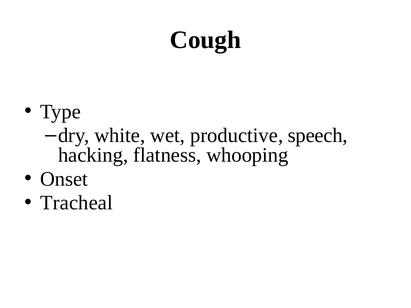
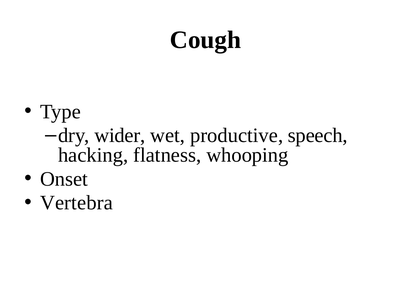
white: white -> wider
Tracheal: Tracheal -> Vertebra
